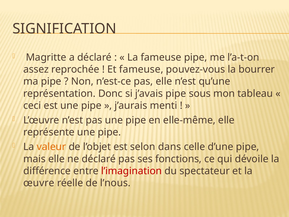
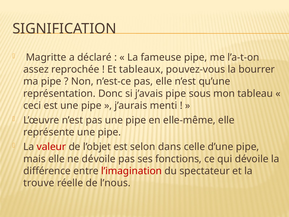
Et fameuse: fameuse -> tableaux
valeur colour: orange -> red
ne déclaré: déclaré -> dévoile
œuvre: œuvre -> trouve
